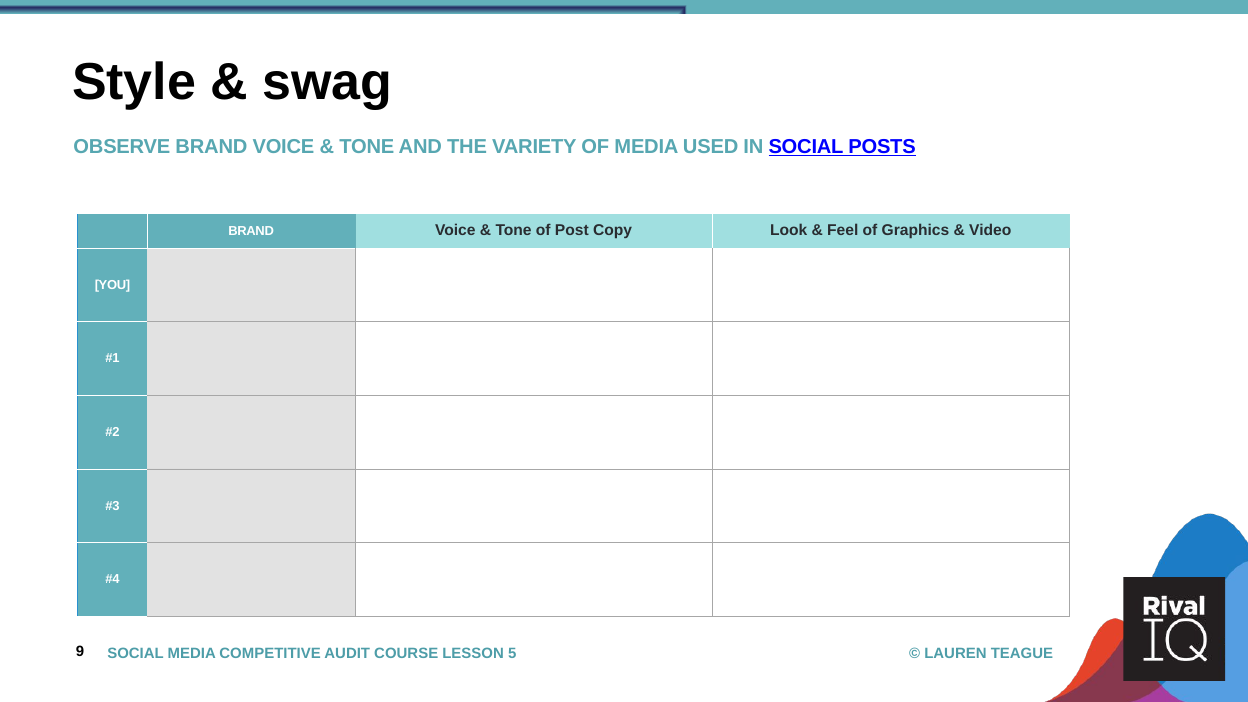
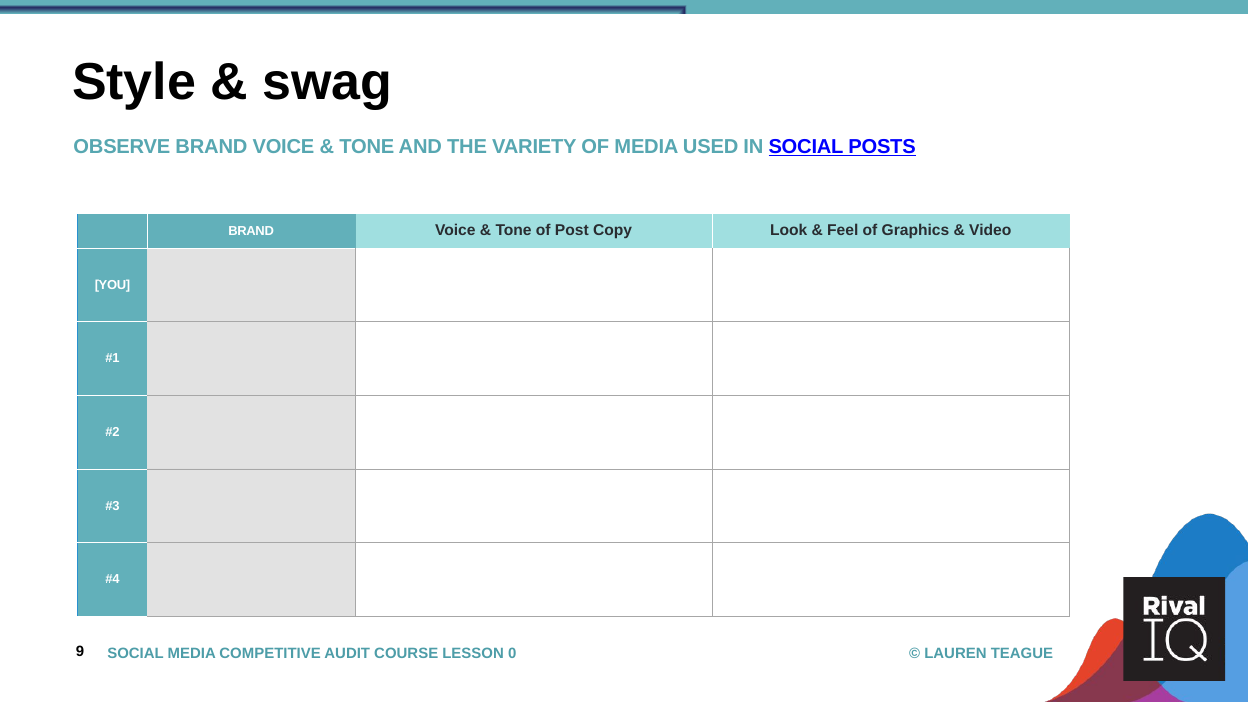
5: 5 -> 0
